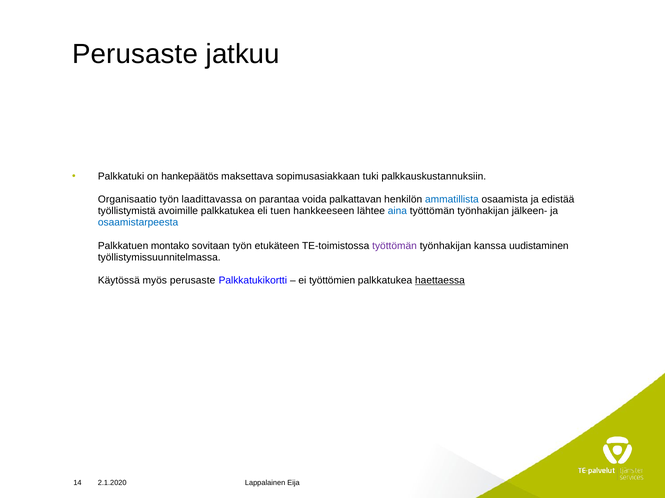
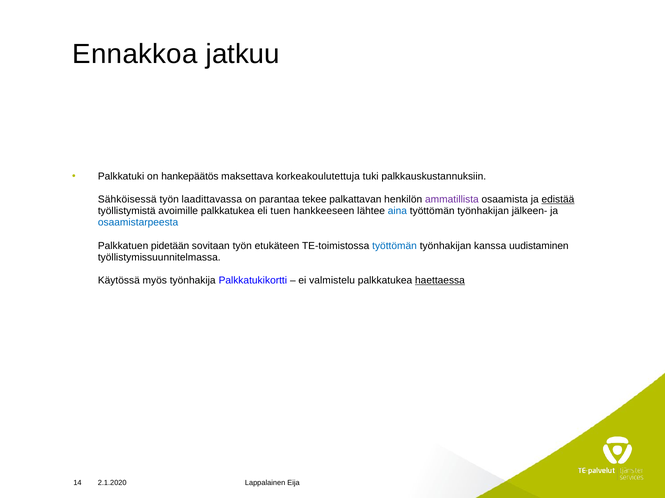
Perusaste at (135, 54): Perusaste -> Ennakkoa
sopimusasiakkaan: sopimusasiakkaan -> korkeakoulutettuja
Organisaatio: Organisaatio -> Sähköisessä
voida: voida -> tekee
ammatillista colour: blue -> purple
edistää underline: none -> present
montako: montako -> pidetään
työttömän at (395, 246) colour: purple -> blue
myös perusaste: perusaste -> työnhakija
työttömien: työttömien -> valmistelu
